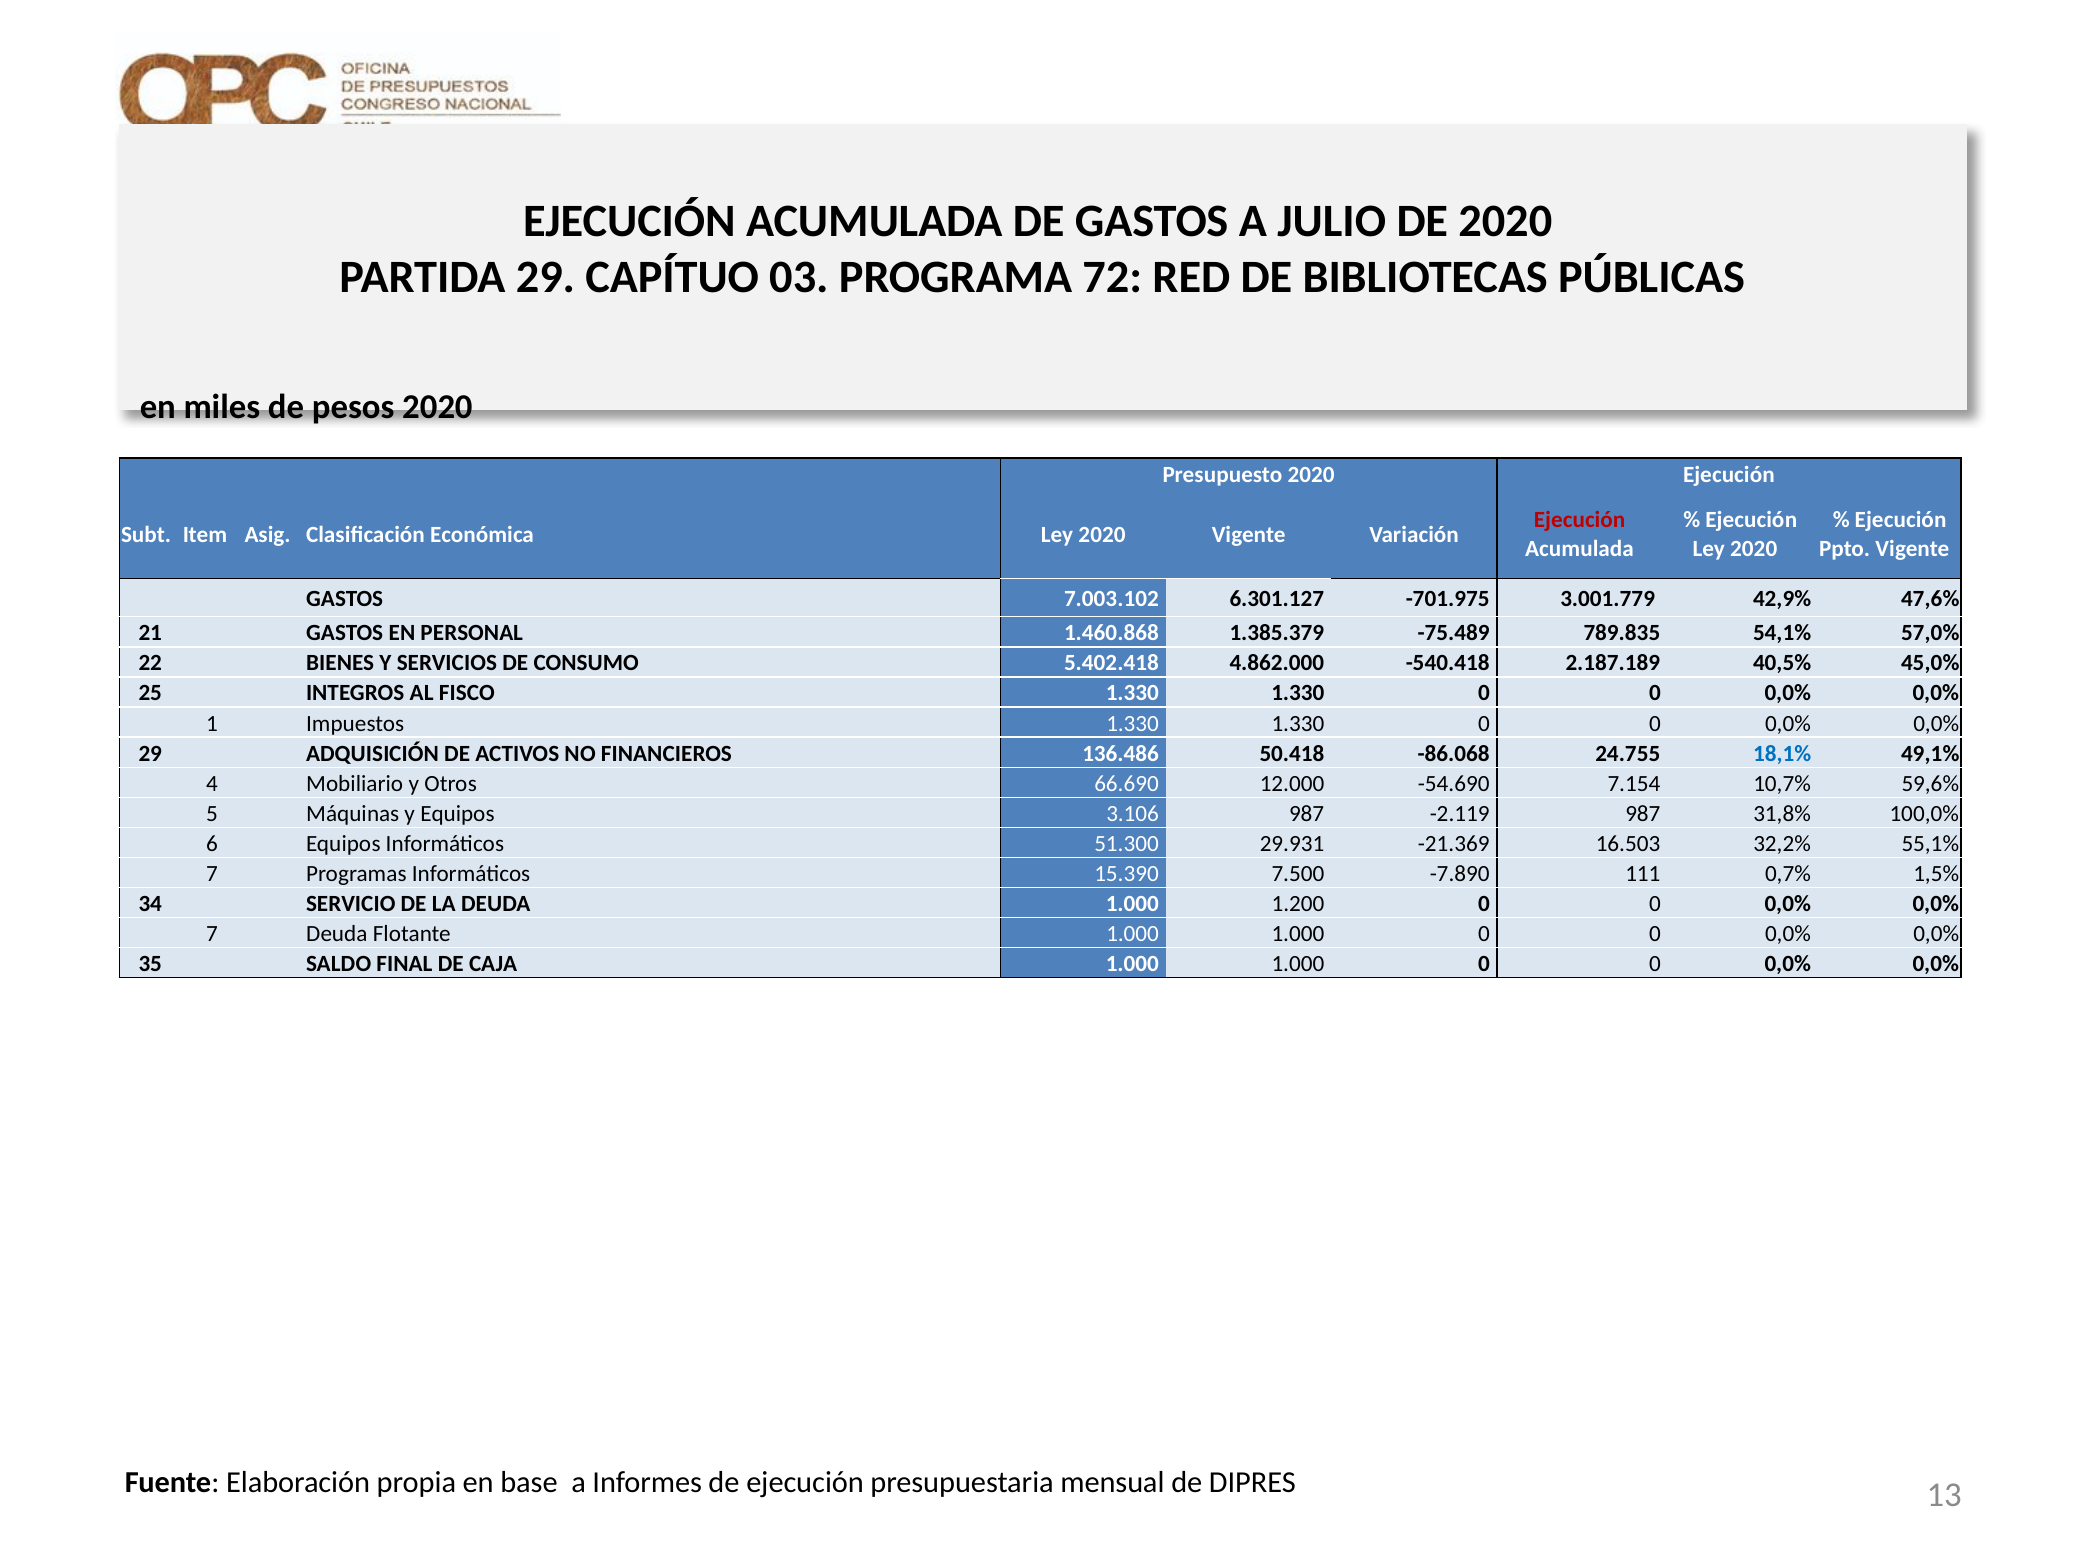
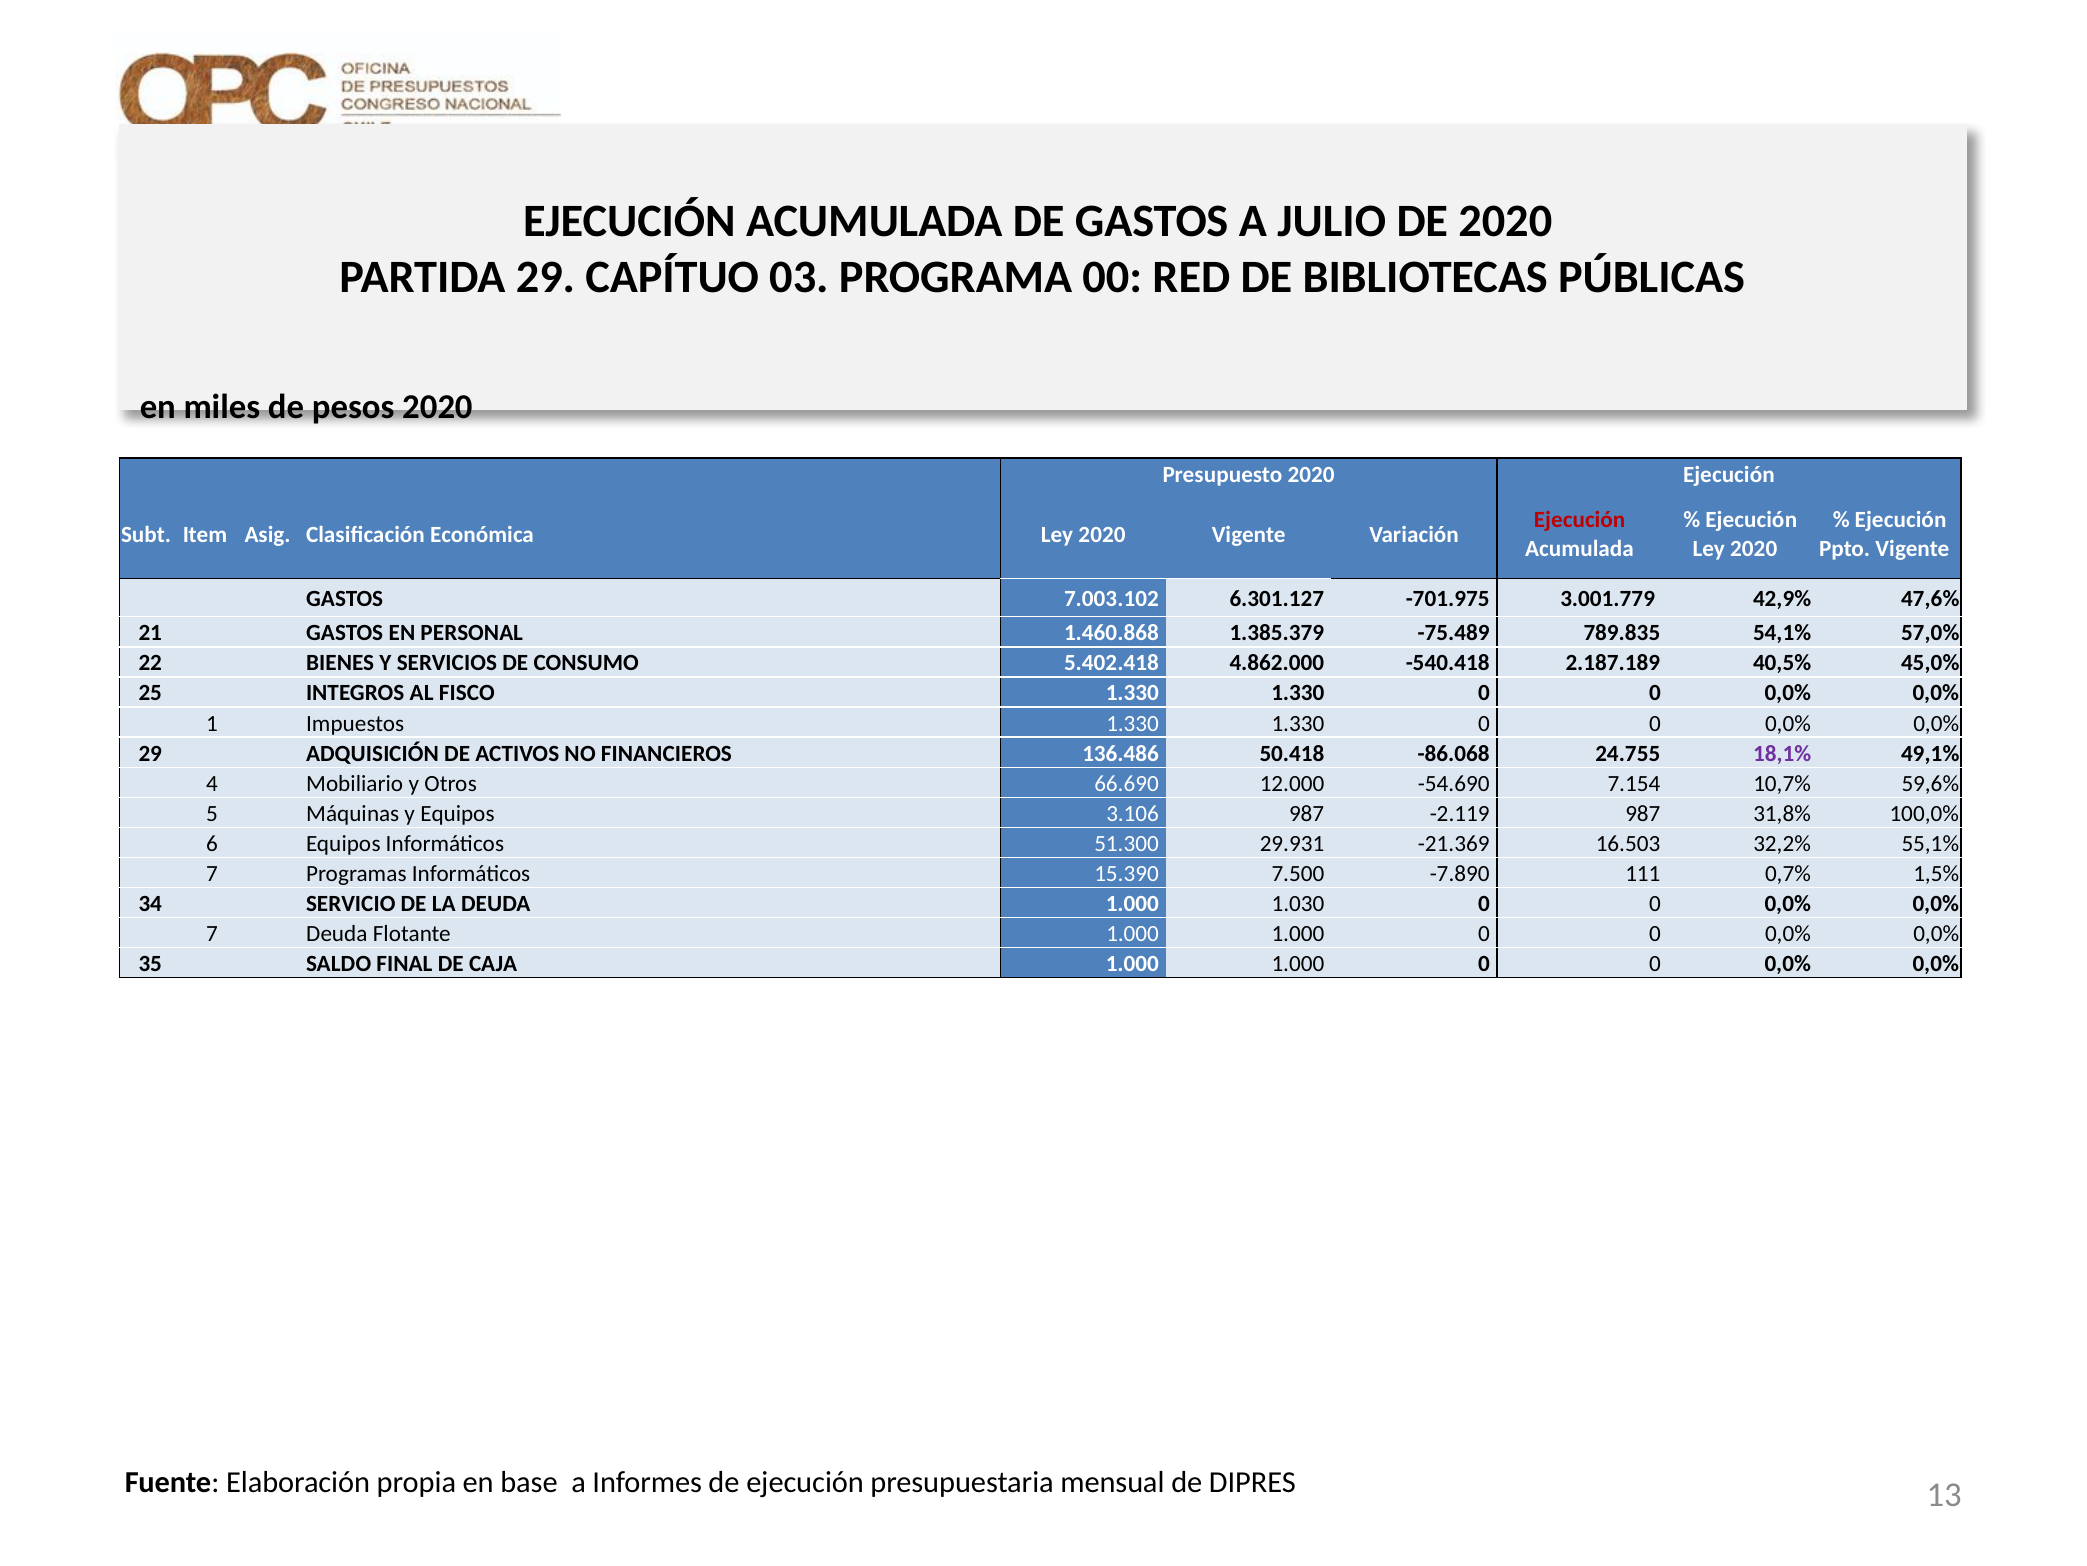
72: 72 -> 00
18,1% colour: blue -> purple
1.200: 1.200 -> 1.030
